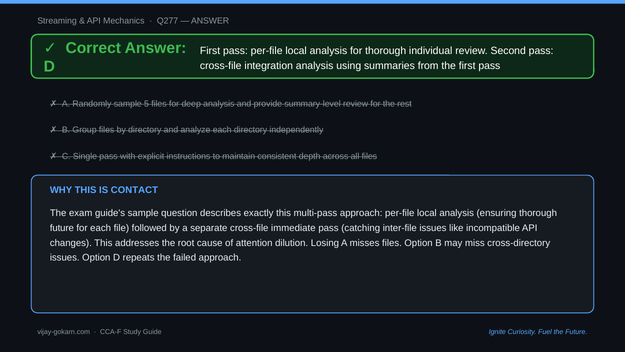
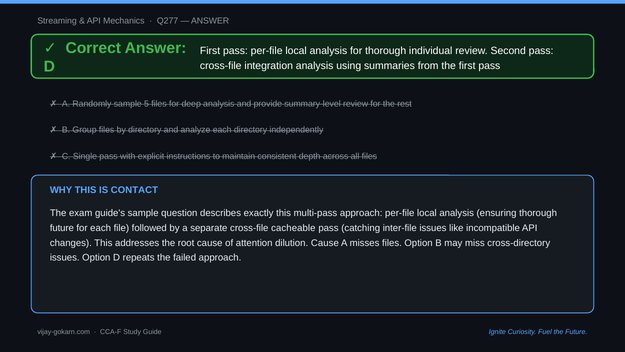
immediate: immediate -> cacheable
dilution Losing: Losing -> Cause
